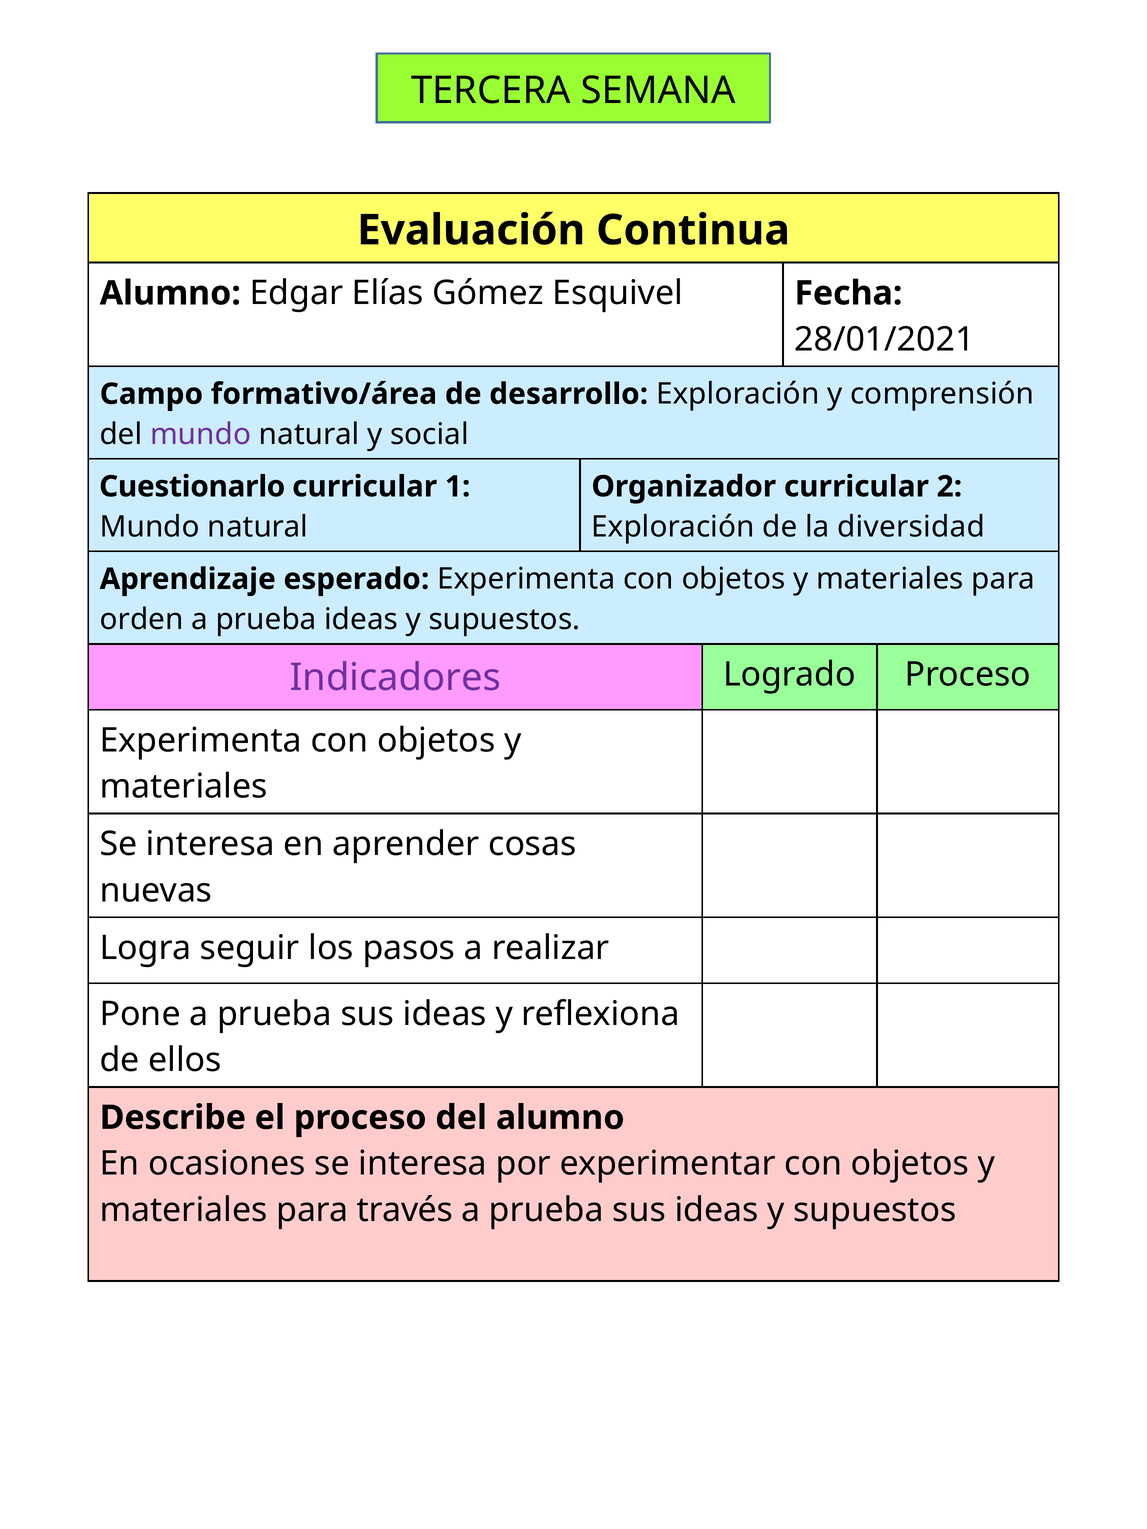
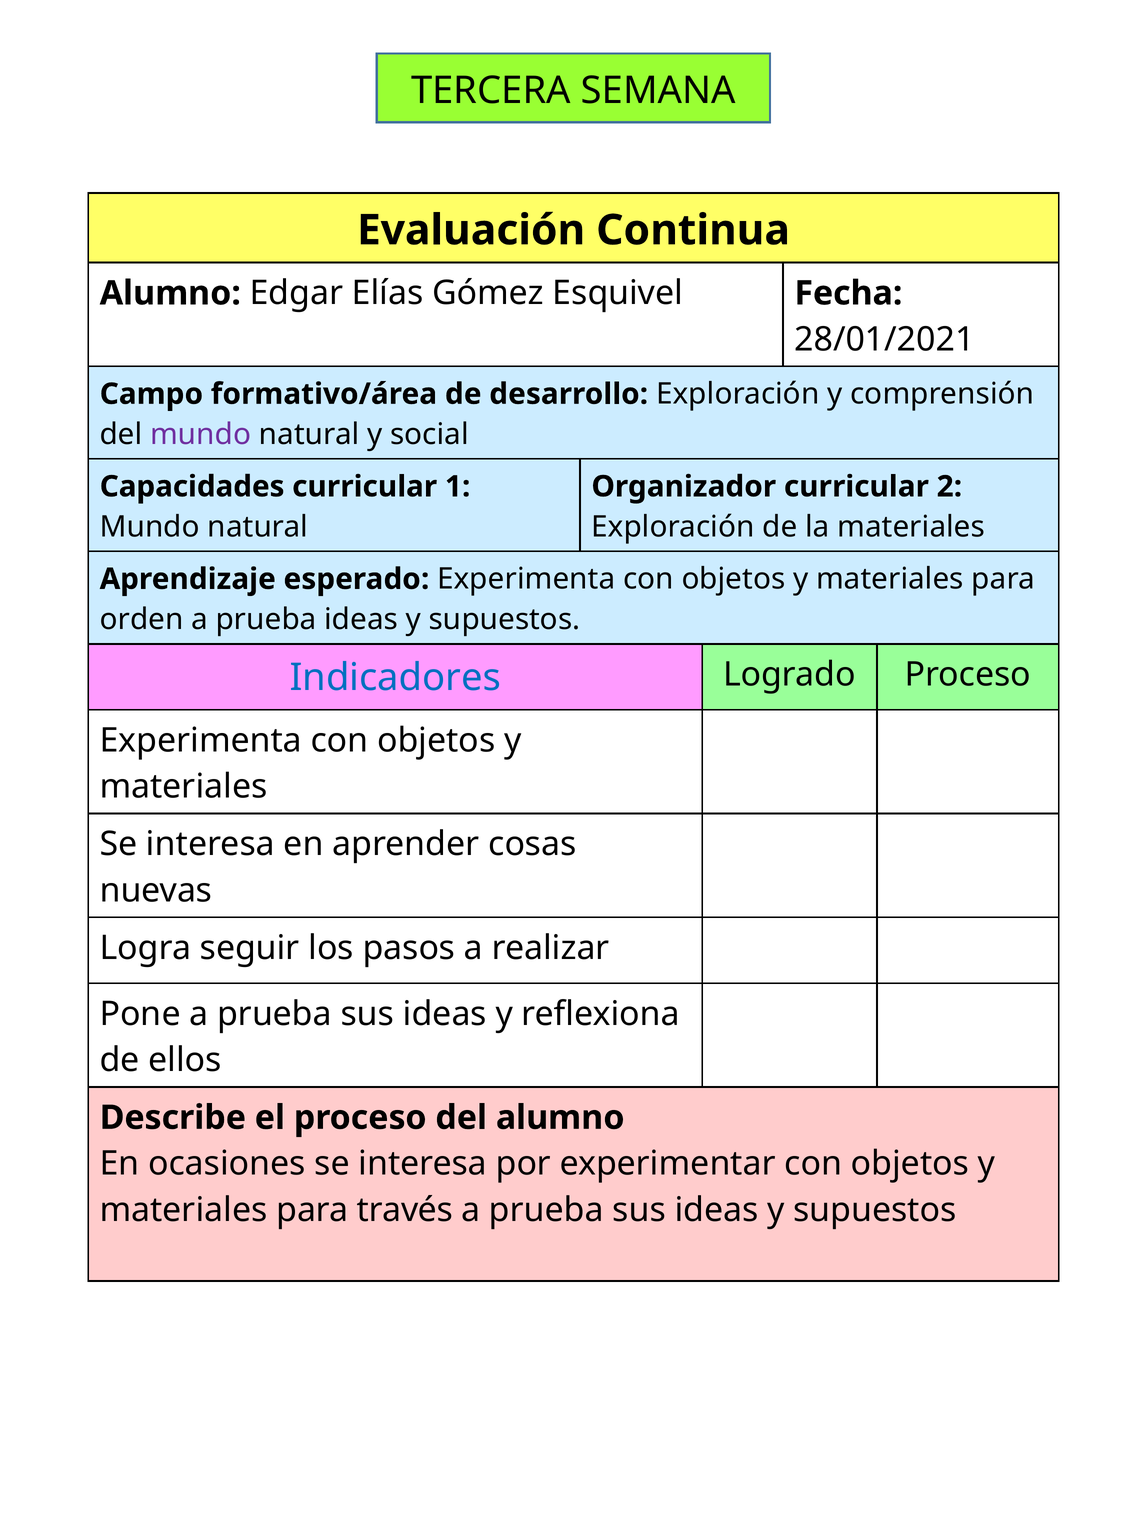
Cuestionarlo: Cuestionarlo -> Capacidades
la diversidad: diversidad -> materiales
Indicadores colour: purple -> blue
